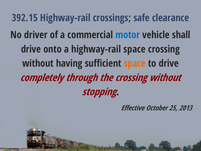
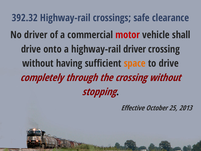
392.15: 392.15 -> 392.32
motor colour: blue -> red
highway-rail space: space -> driver
